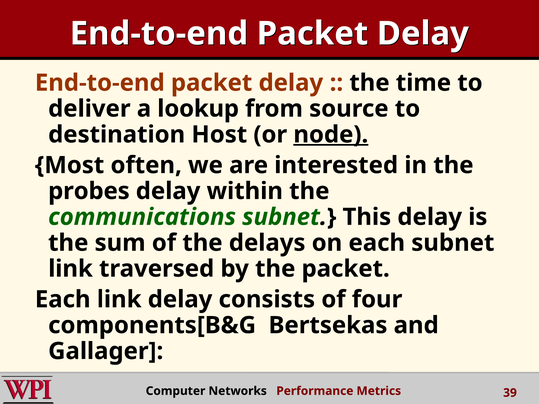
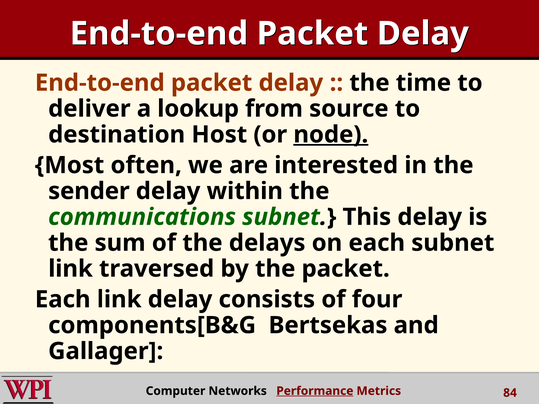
probes: probes -> sender
Performance underline: none -> present
39: 39 -> 84
